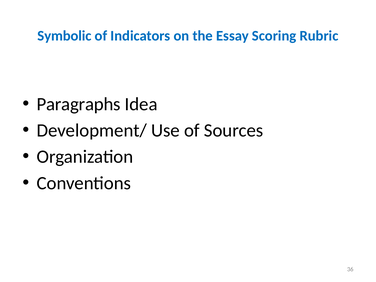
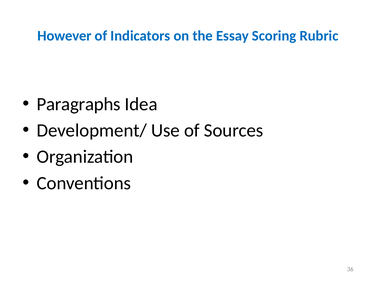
Symbolic: Symbolic -> However
